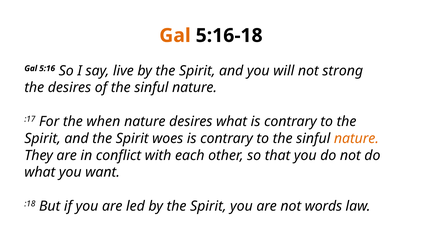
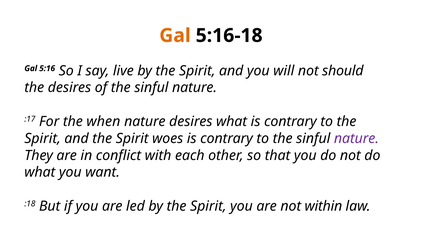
strong: strong -> should
nature at (356, 138) colour: orange -> purple
words: words -> within
